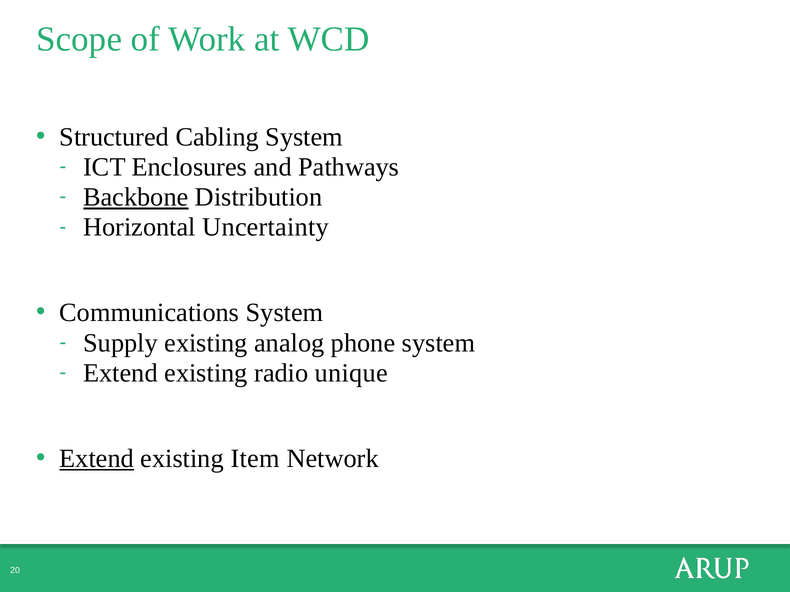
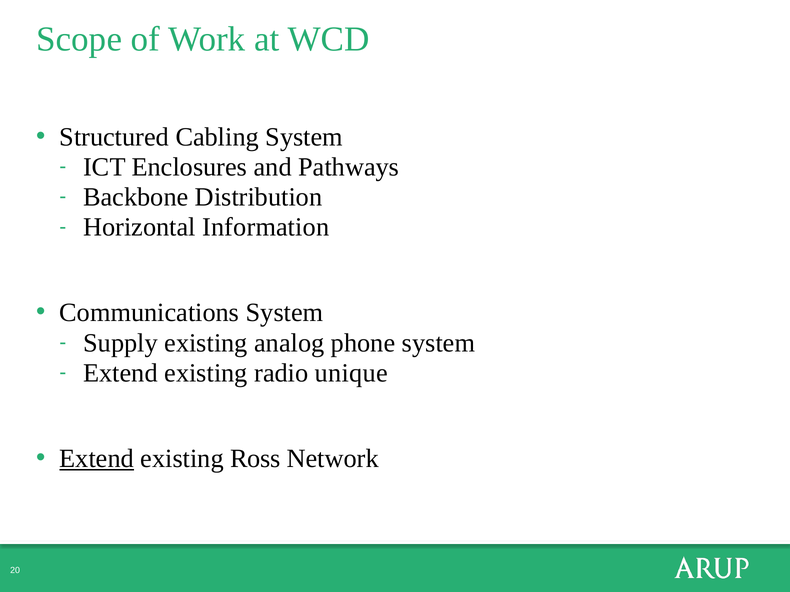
Backbone underline: present -> none
Uncertainty: Uncertainty -> Information
Item: Item -> Ross
